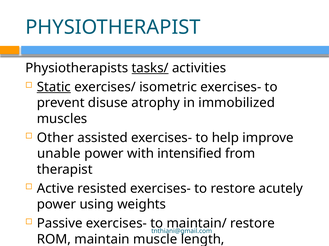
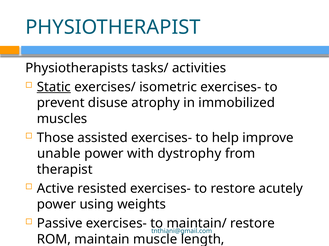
tasks/ underline: present -> none
Other: Other -> Those
intensified: intensified -> dystrophy
